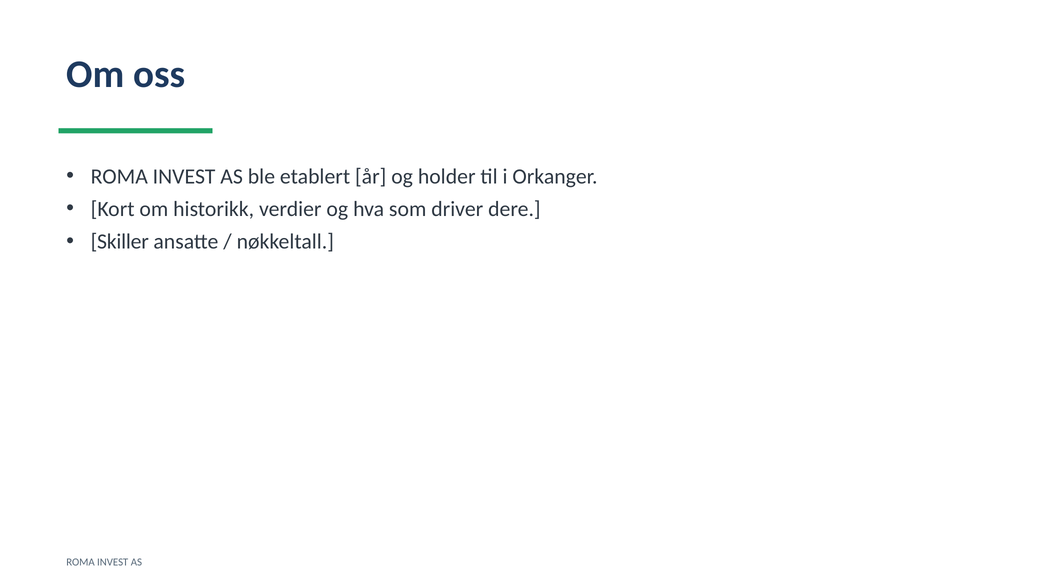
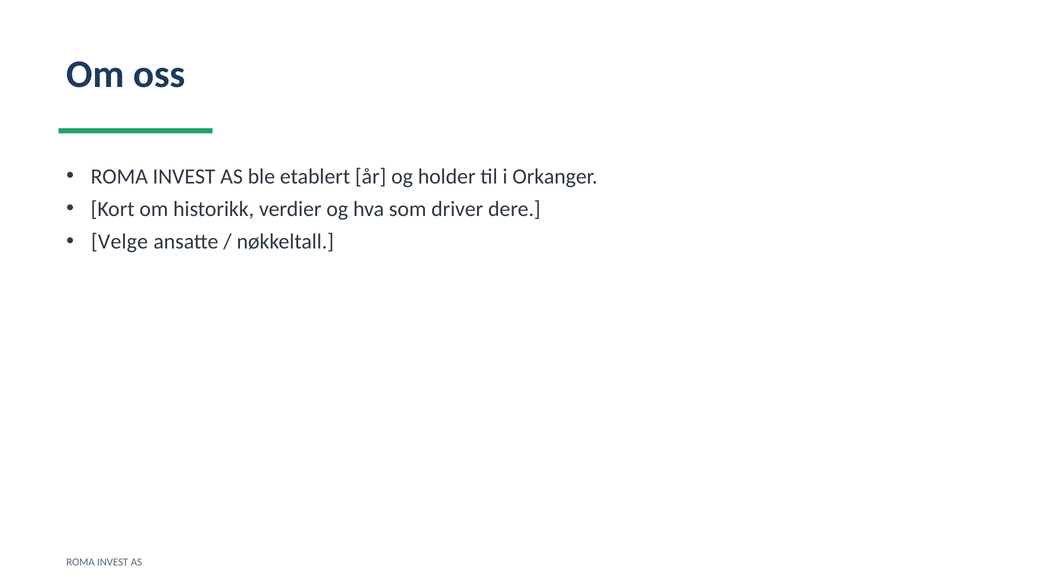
Skiller: Skiller -> Velge
